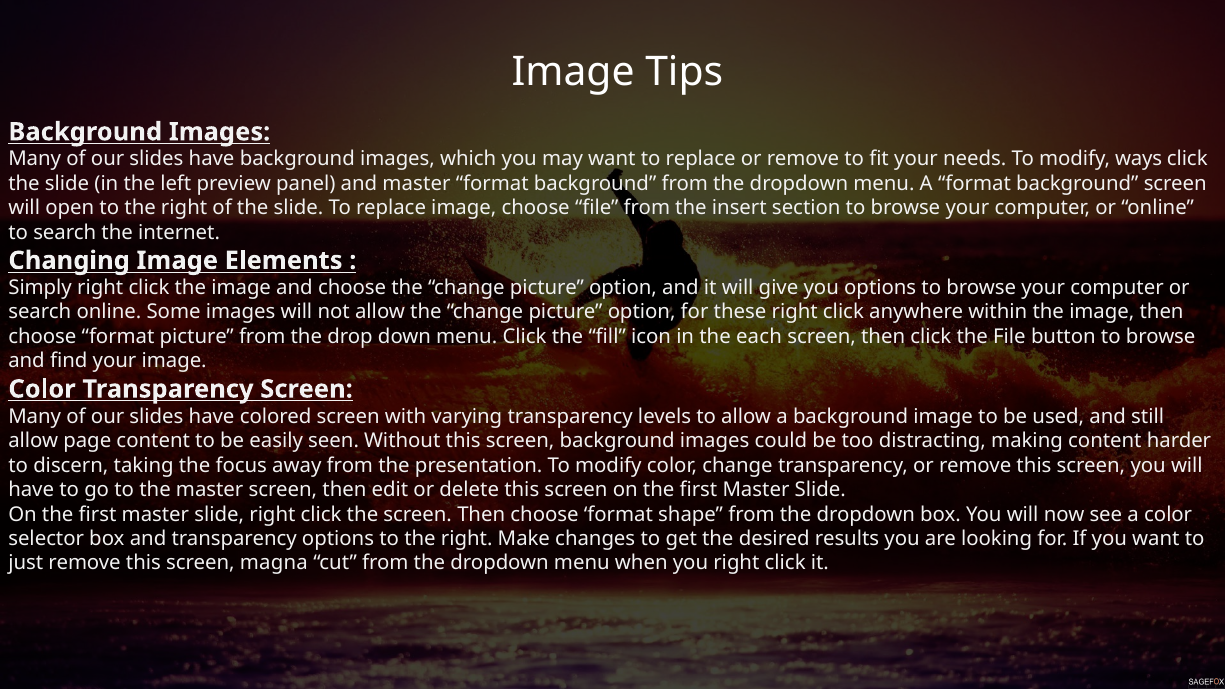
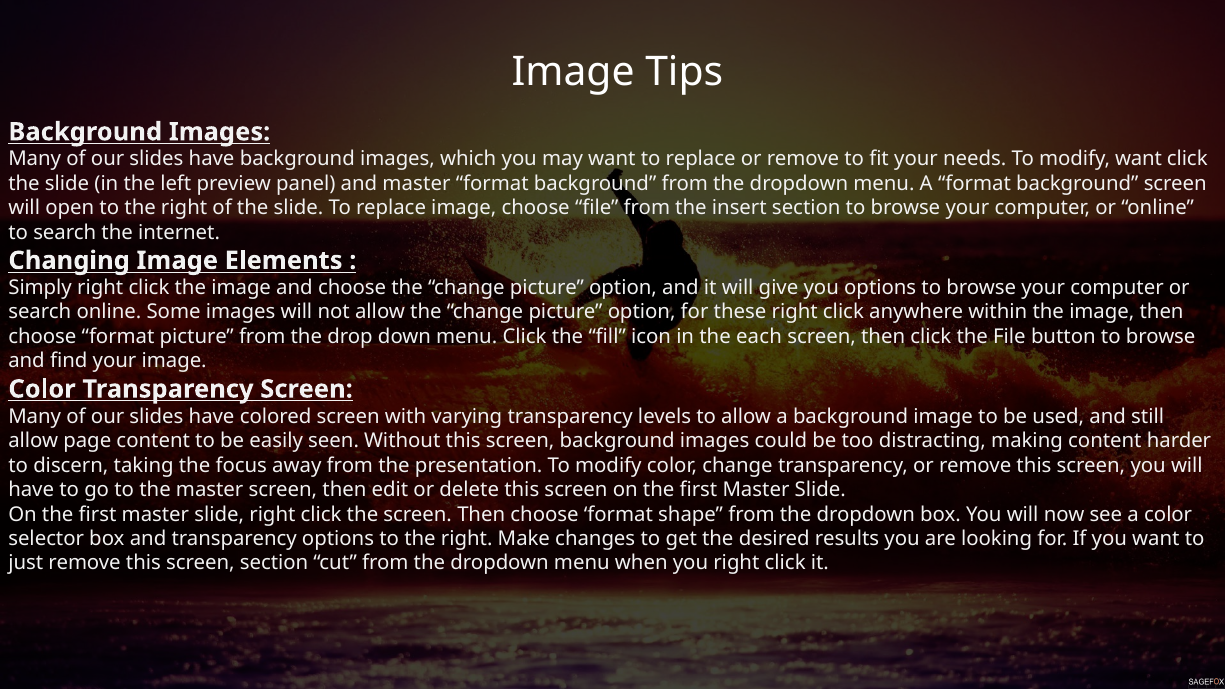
modify ways: ways -> want
screen magna: magna -> section
